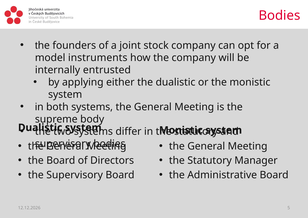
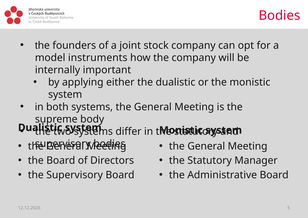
entrusted: entrusted -> important
